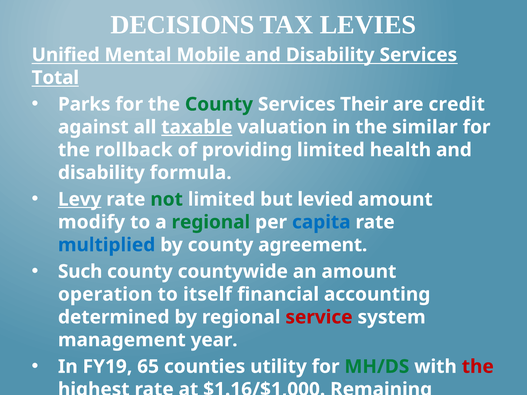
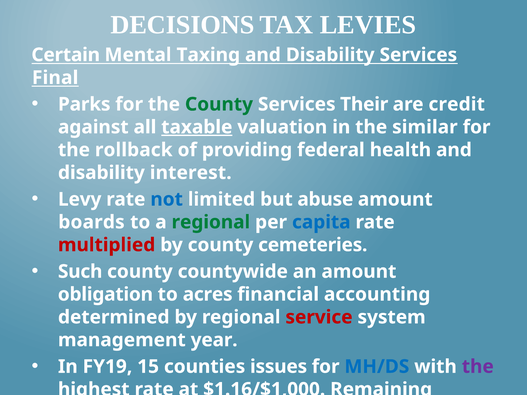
Unified: Unified -> Certain
Mobile: Mobile -> Taxing
Total: Total -> Final
providing limited: limited -> federal
formula: formula -> interest
Levy underline: present -> none
not colour: green -> blue
levied: levied -> abuse
modify: modify -> boards
multiplied colour: blue -> red
agreement: agreement -> cemeteries
operation: operation -> obligation
itself: itself -> acres
65: 65 -> 15
utility: utility -> issues
MH/DS colour: green -> blue
the at (478, 367) colour: red -> purple
